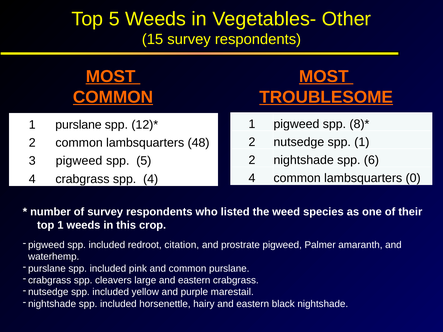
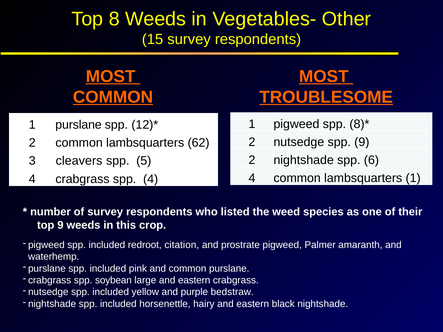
Top 5: 5 -> 8
spp 1: 1 -> 9
48: 48 -> 62
3 pigweed: pigweed -> cleavers
lambsquarters 0: 0 -> 1
top 1: 1 -> 9
cleavers: cleavers -> soybean
marestail: marestail -> bedstraw
